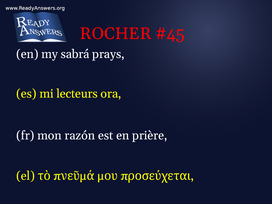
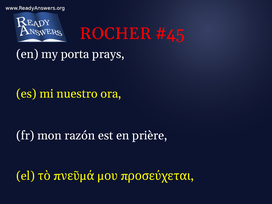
sabrá: sabrá -> porta
lecteurs: lecteurs -> nuestro
